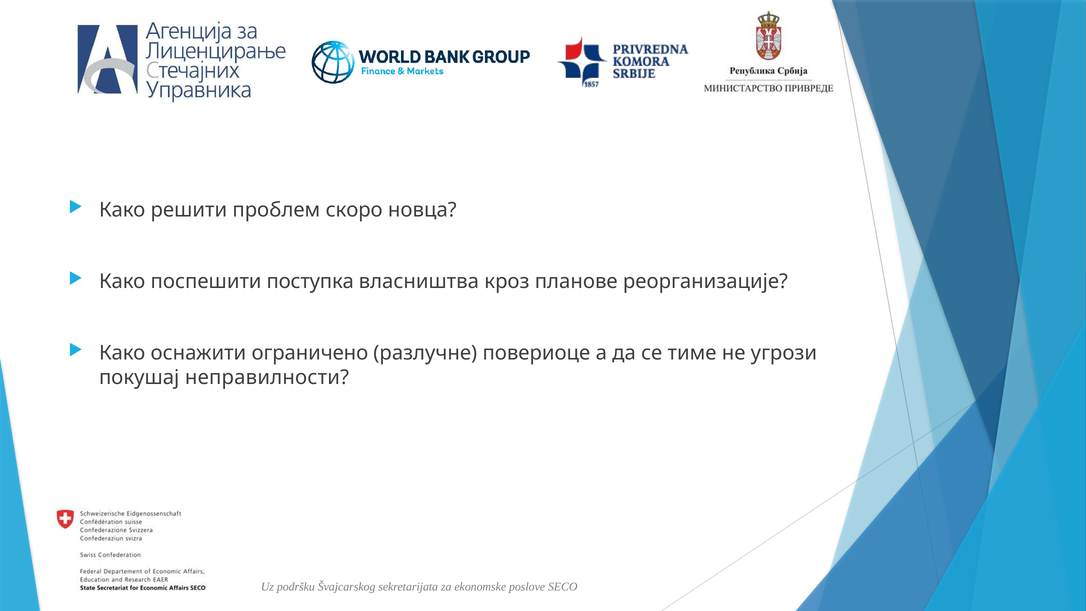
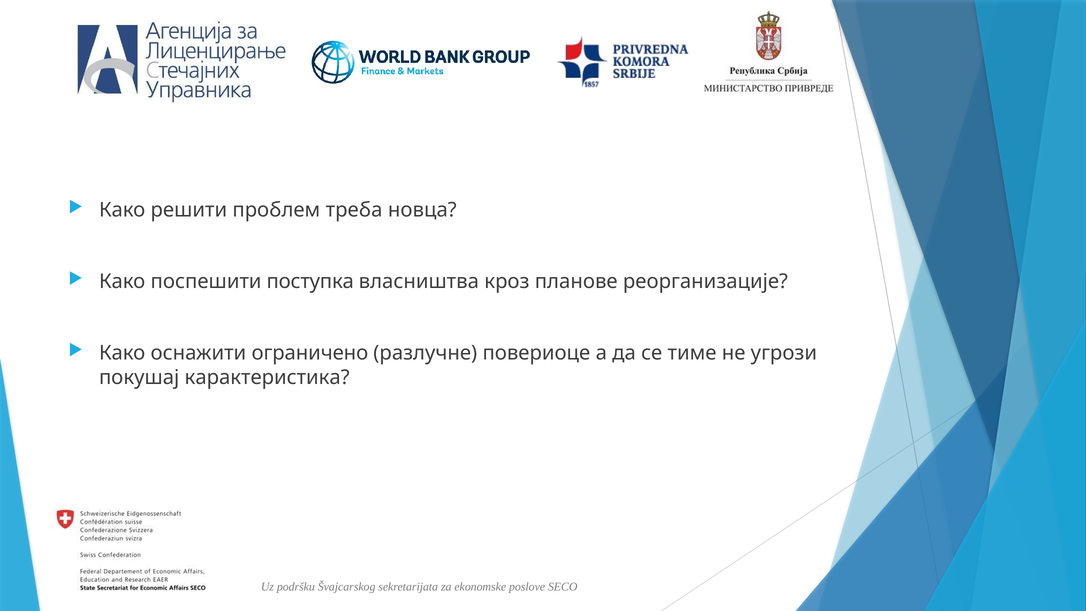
скоро: скоро -> треба
неправилности: неправилности -> карактеристика
